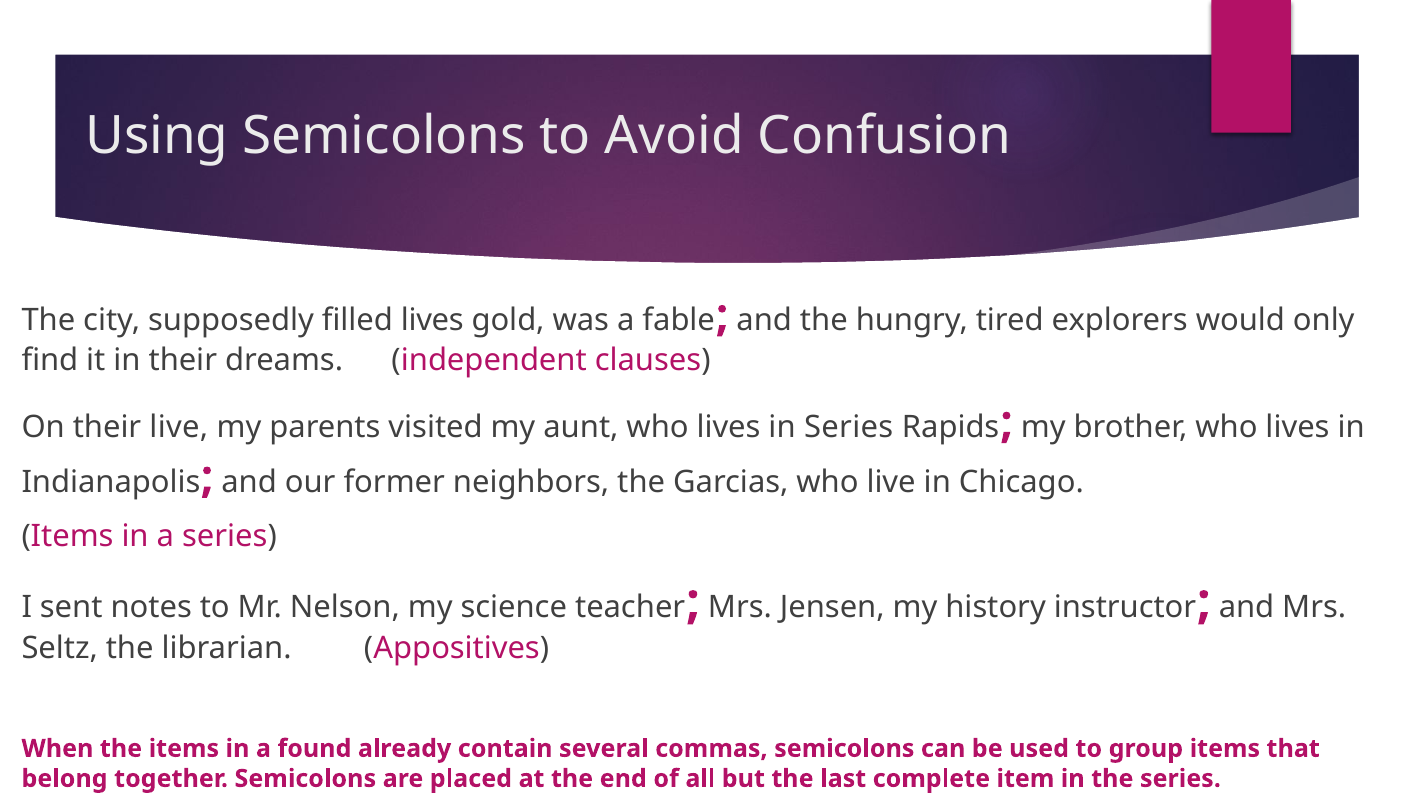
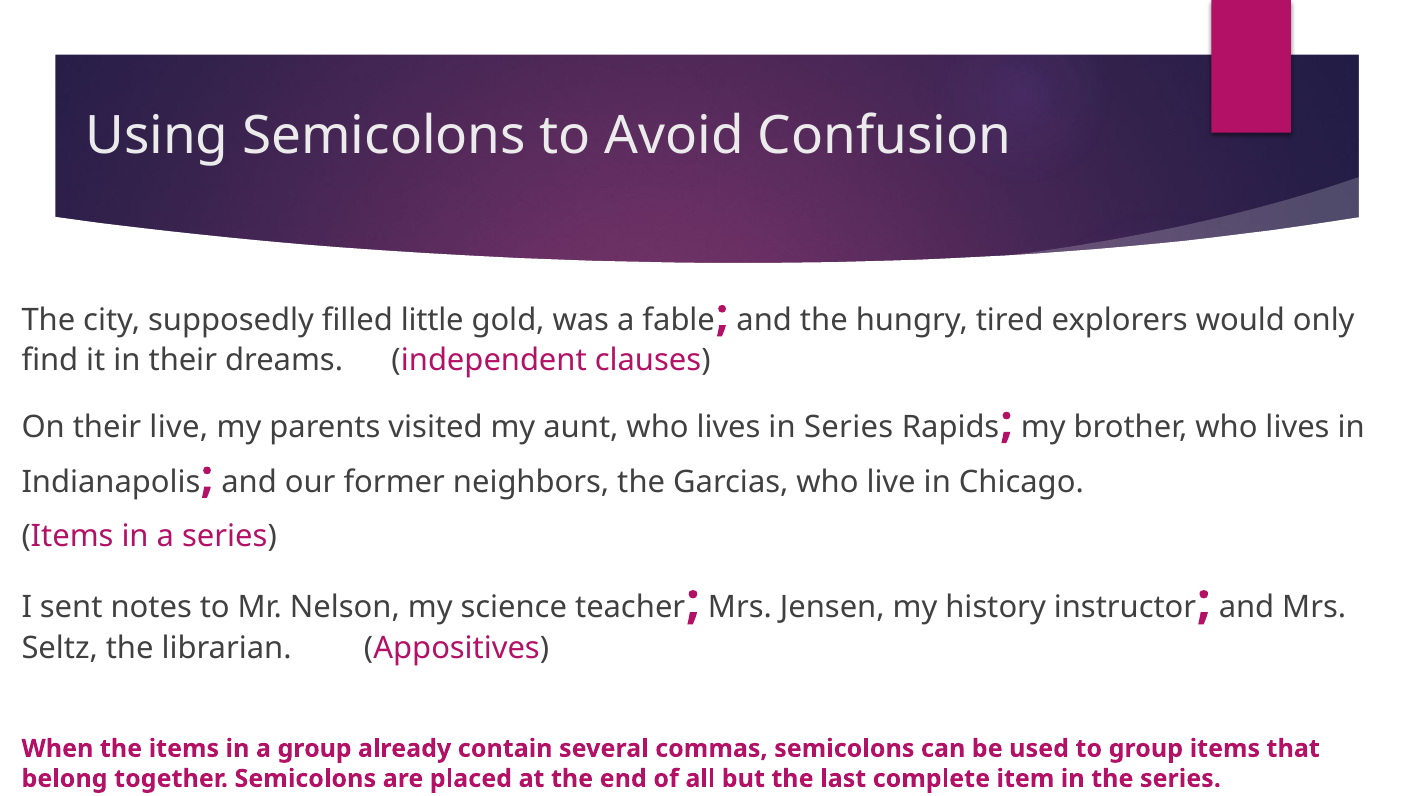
filled lives: lives -> little
a found: found -> group
